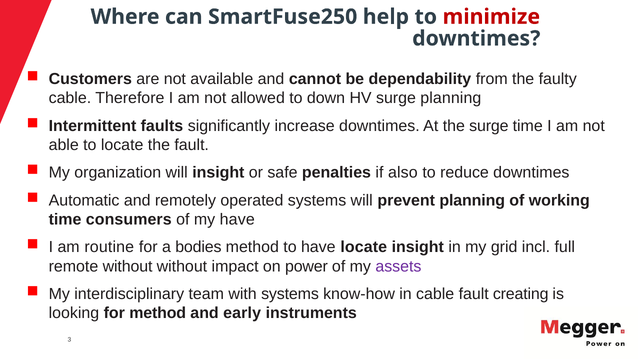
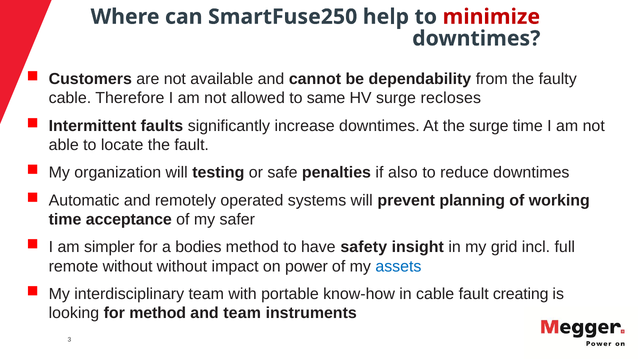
down: down -> same
surge planning: planning -> recloses
will insight: insight -> testing
consumers: consumers -> acceptance
my have: have -> safer
routine: routine -> simpler
have locate: locate -> safety
assets colour: purple -> blue
with systems: systems -> portable
and early: early -> team
